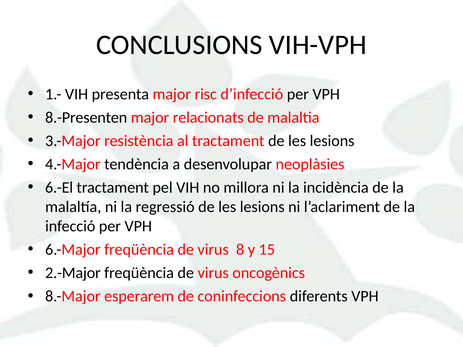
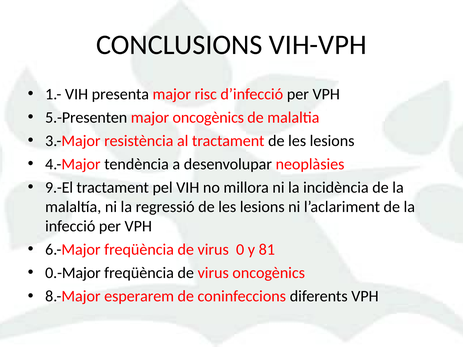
8.-Presenten: 8.-Presenten -> 5.-Presenten
major relacionats: relacionats -> oncogènics
6.-El: 6.-El -> 9.-El
8: 8 -> 0
15: 15 -> 81
2.-Major: 2.-Major -> 0.-Major
